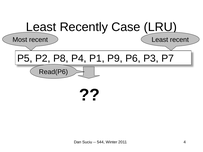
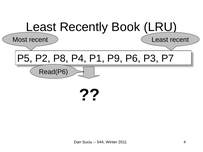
Case: Case -> Book
